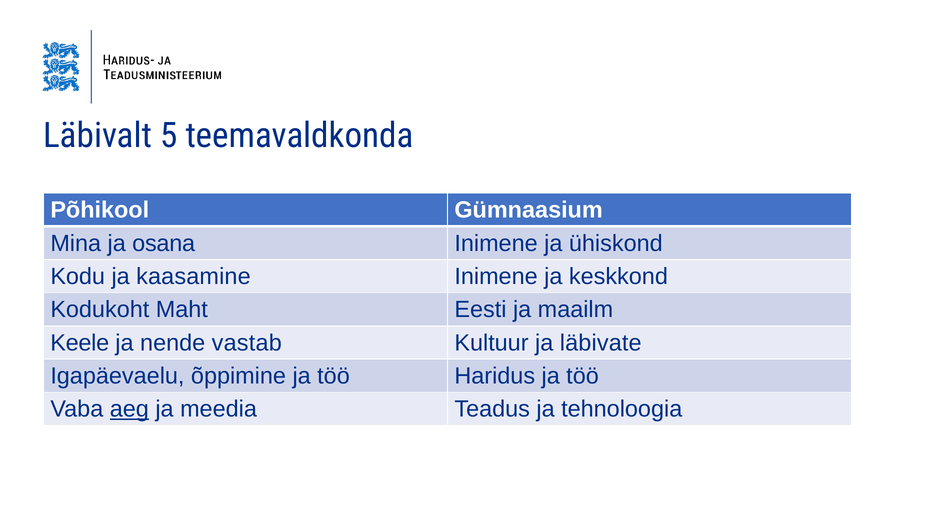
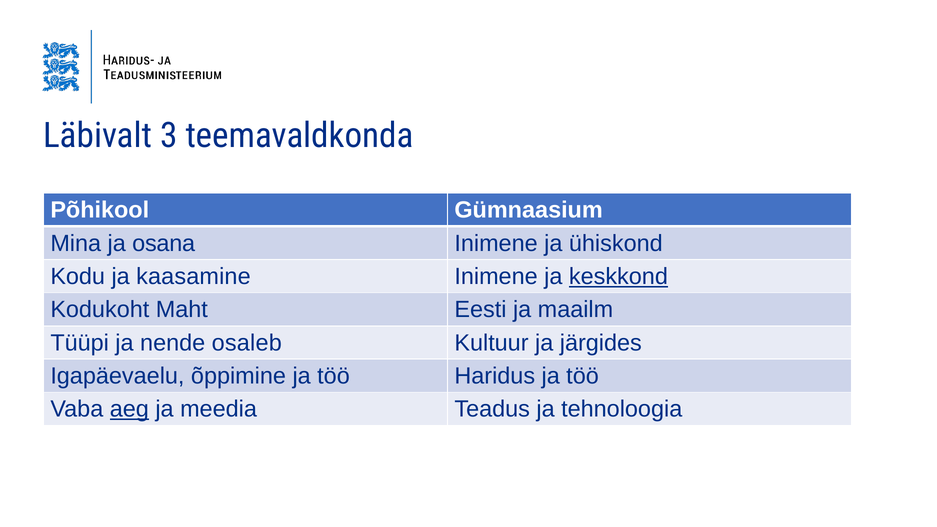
5: 5 -> 3
keskkond underline: none -> present
Keele: Keele -> Tüüpi
vastab: vastab -> osaleb
läbivate: läbivate -> järgides
